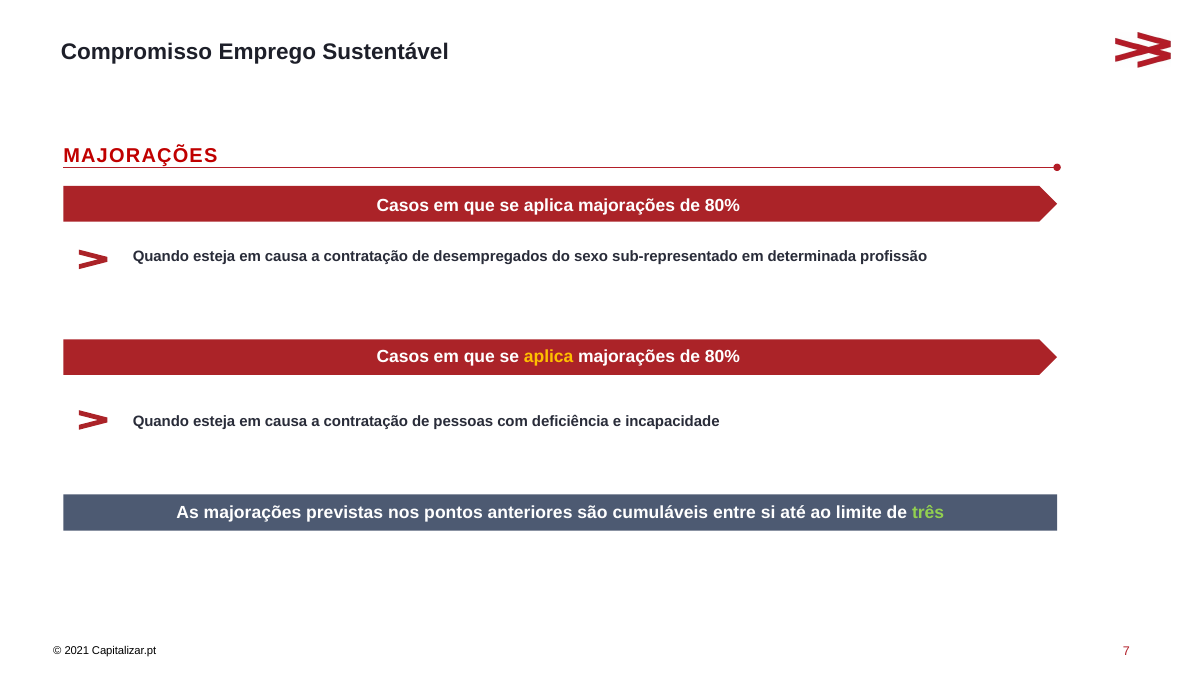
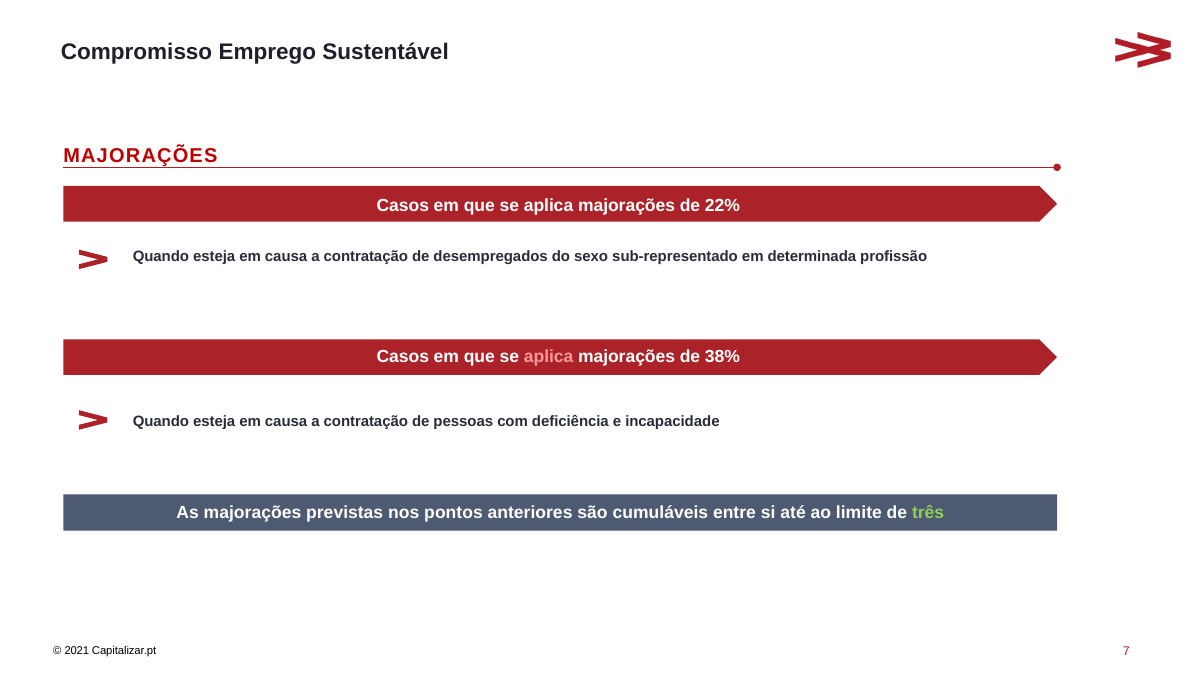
80% at (722, 206): 80% -> 22%
aplica at (549, 357) colour: yellow -> pink
80% at (722, 357): 80% -> 38%
